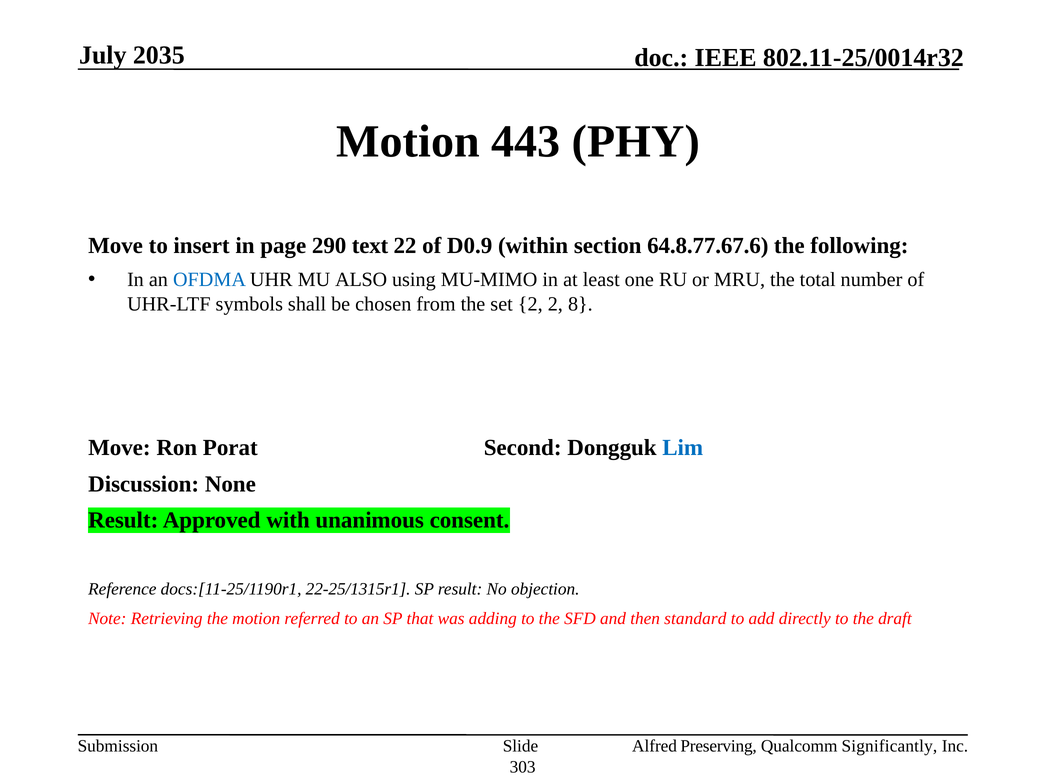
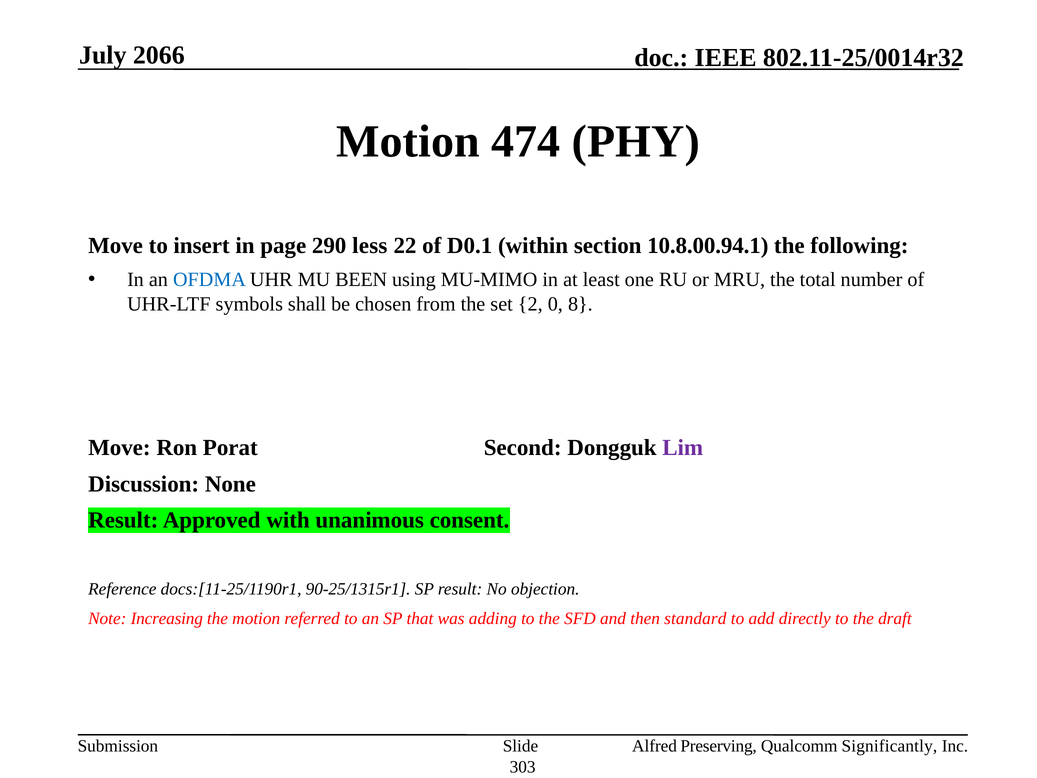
2035: 2035 -> 2066
443: 443 -> 474
text: text -> less
D0.9: D0.9 -> D0.1
64.8.77.67.6: 64.8.77.67.6 -> 10.8.00.94.1
ALSO: ALSO -> BEEN
2 2: 2 -> 0
Lim colour: blue -> purple
22-25/1315r1: 22-25/1315r1 -> 90-25/1315r1
Retrieving: Retrieving -> Increasing
